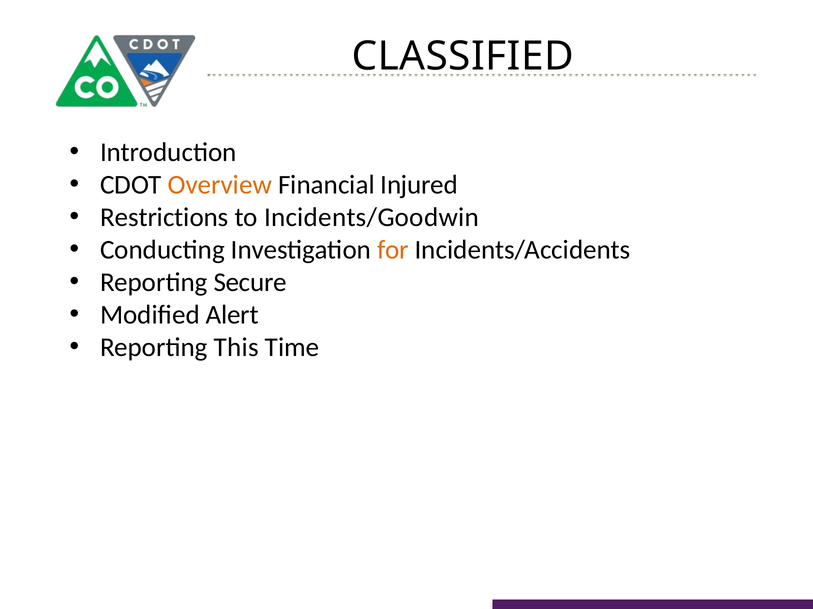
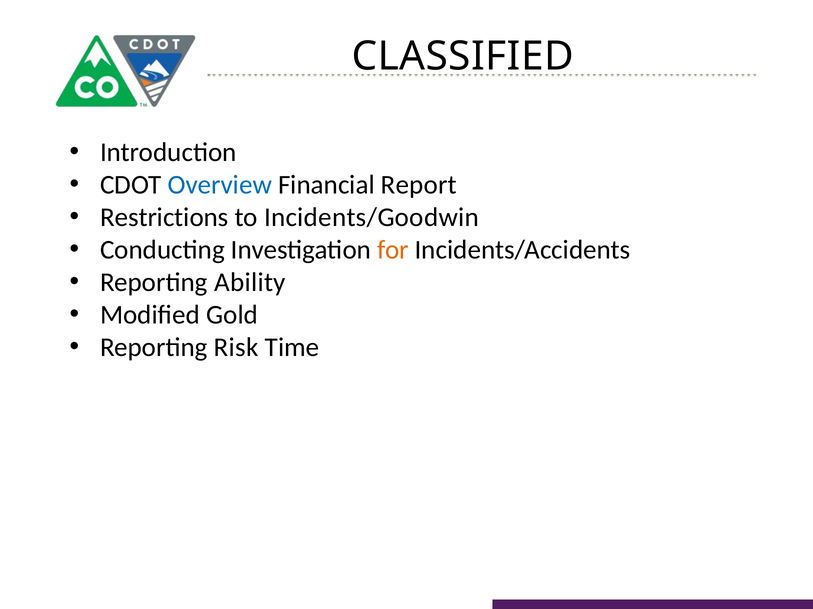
Overview colour: orange -> blue
Injured: Injured -> Report
Secure: Secure -> Ability
Alert: Alert -> Gold
This: This -> Risk
